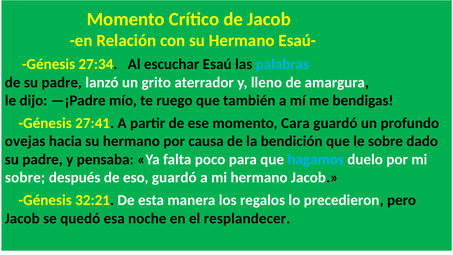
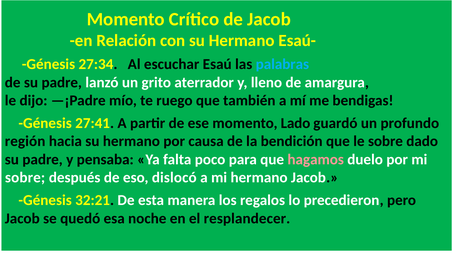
Cara: Cara -> Lado
ovejas: ovejas -> región
hagamos colour: light blue -> pink
eso guardó: guardó -> dislocó
